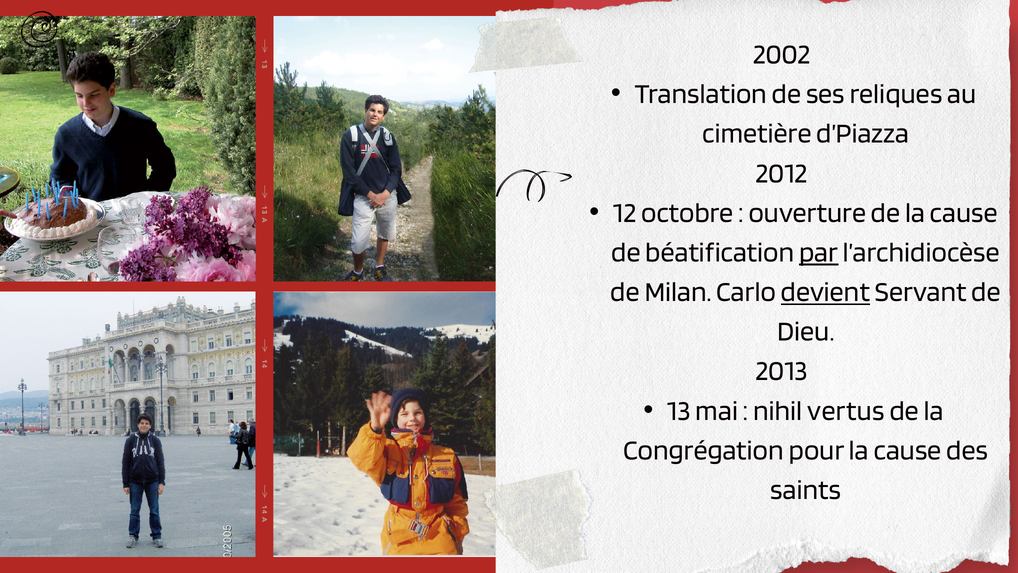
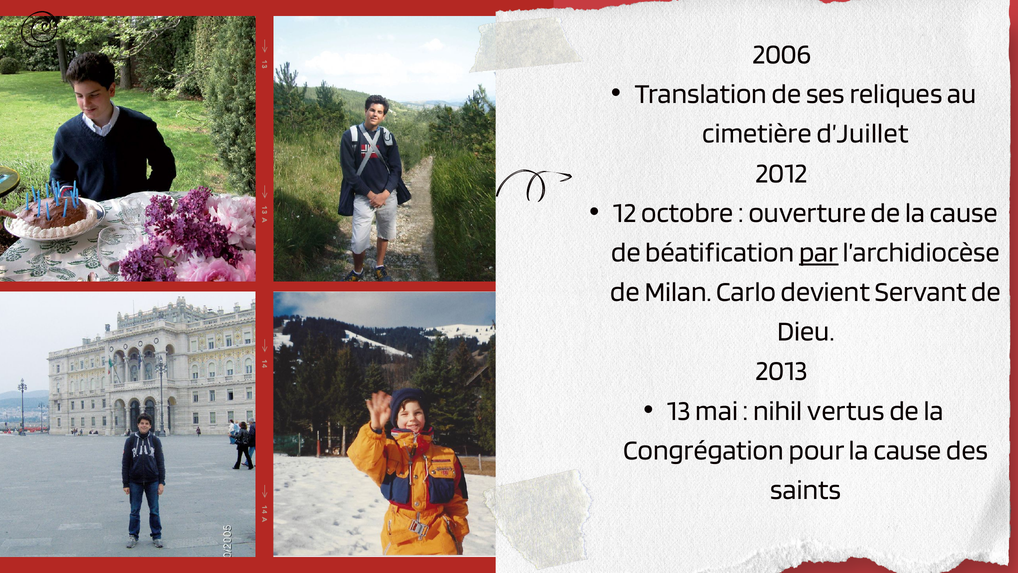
2002: 2002 -> 2006
d’Piazza: d’Piazza -> d’Juillet
devient underline: present -> none
